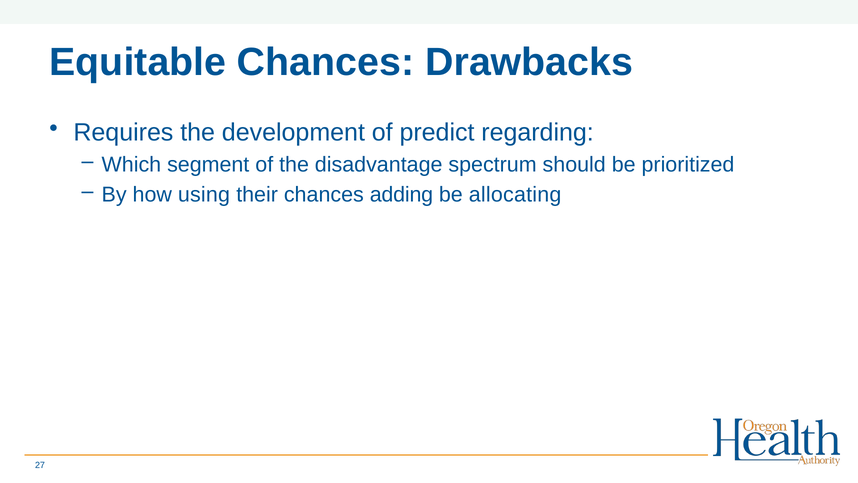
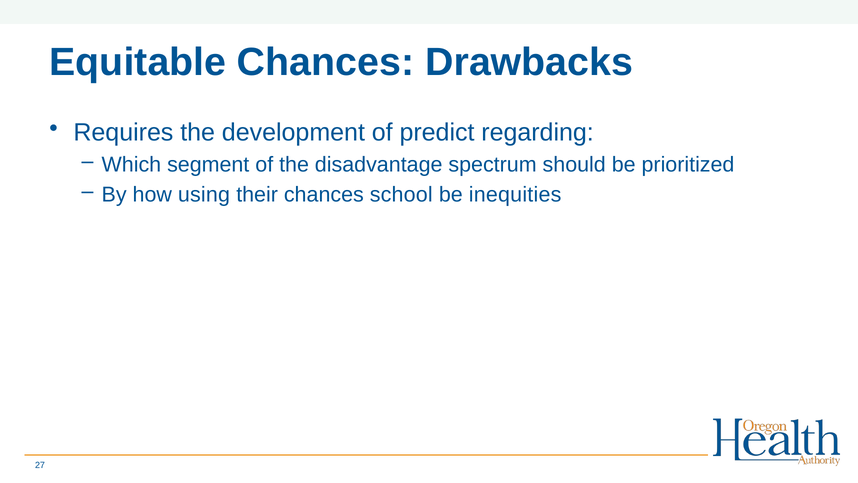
adding: adding -> school
allocating: allocating -> inequities
